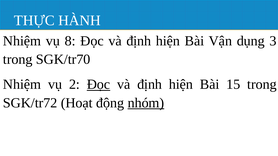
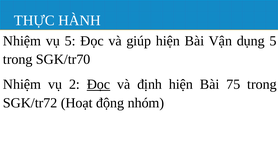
vụ 8: 8 -> 5
định at (139, 41): định -> giúp
dụng 3: 3 -> 5
15: 15 -> 75
nhóm underline: present -> none
